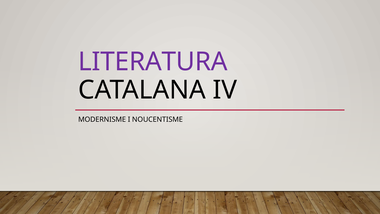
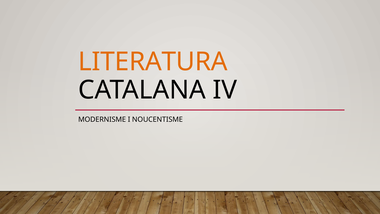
LITERATURA colour: purple -> orange
